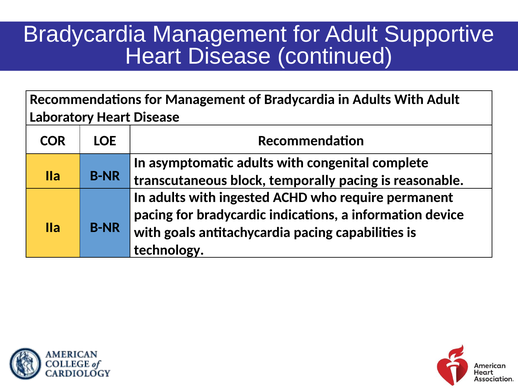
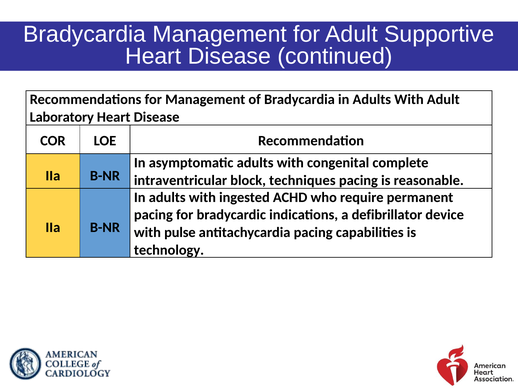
transcutaneous: transcutaneous -> intraventricular
temporally: temporally -> techniques
information: information -> defibrillator
goals: goals -> pulse
